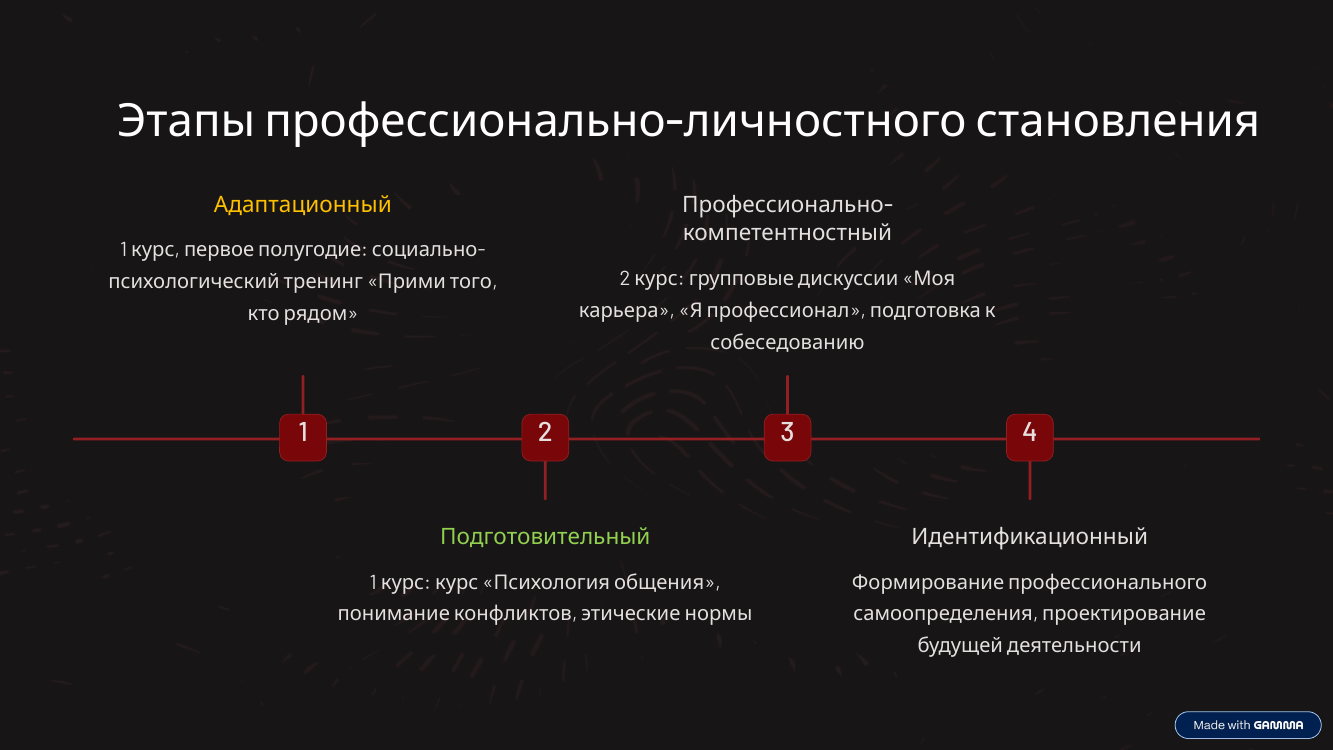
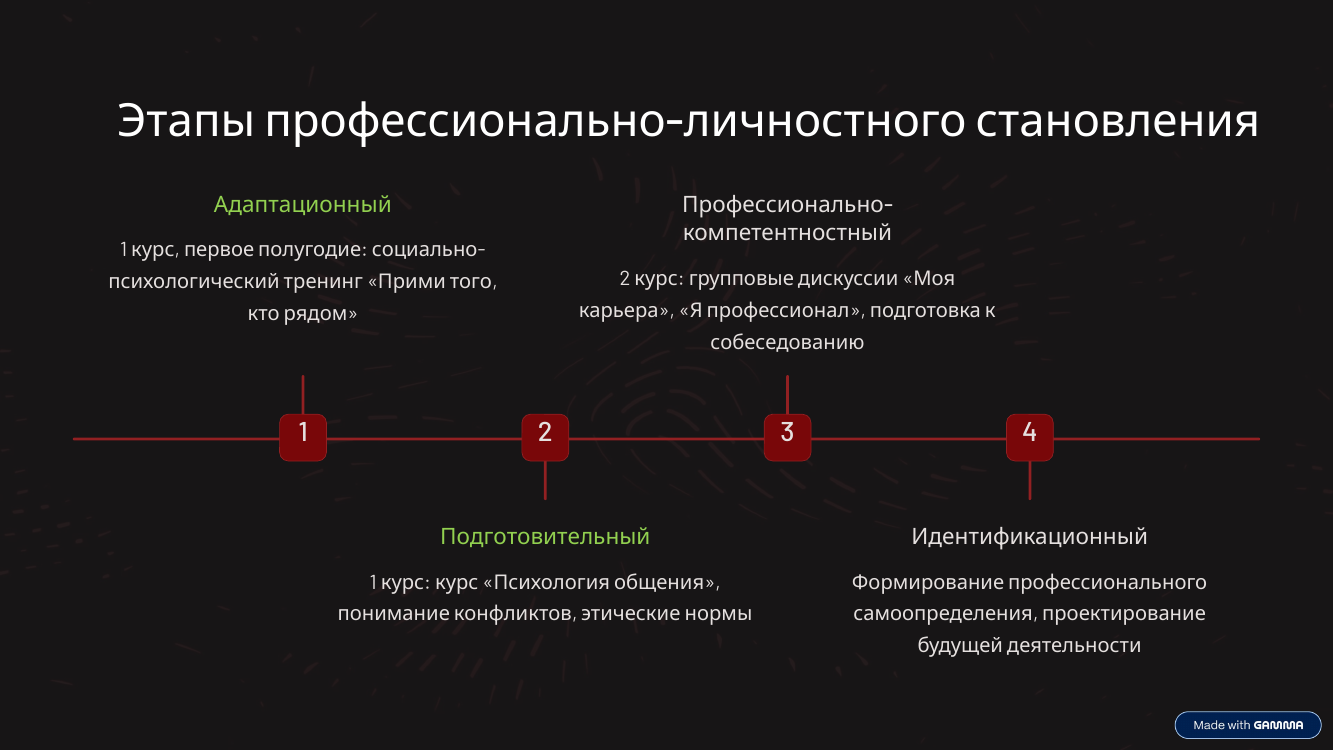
Адаптационный colour: yellow -> light green
